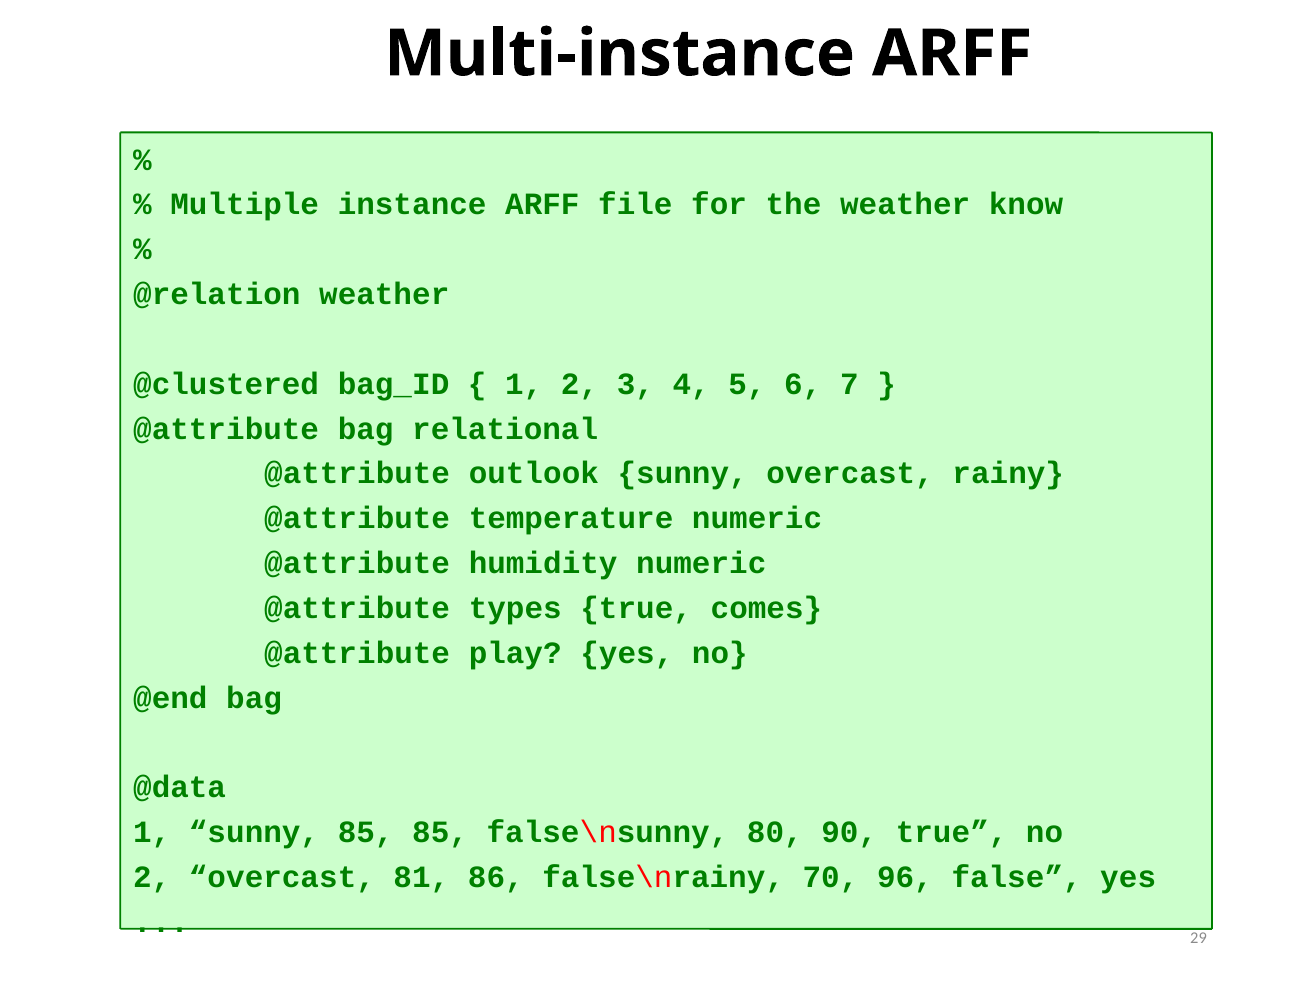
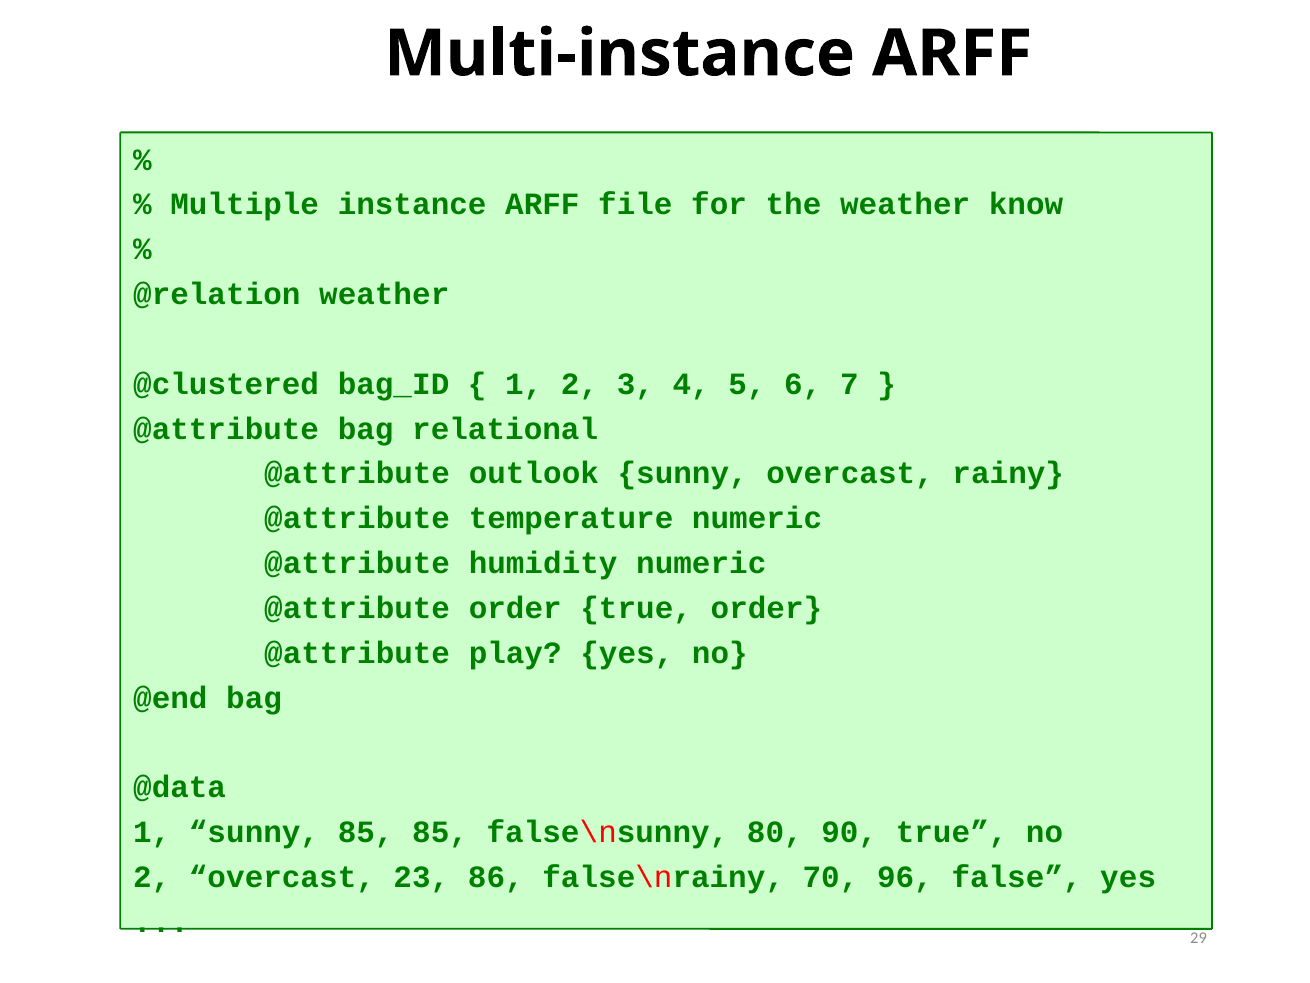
@attribute types: types -> order
true comes: comes -> order
81: 81 -> 23
